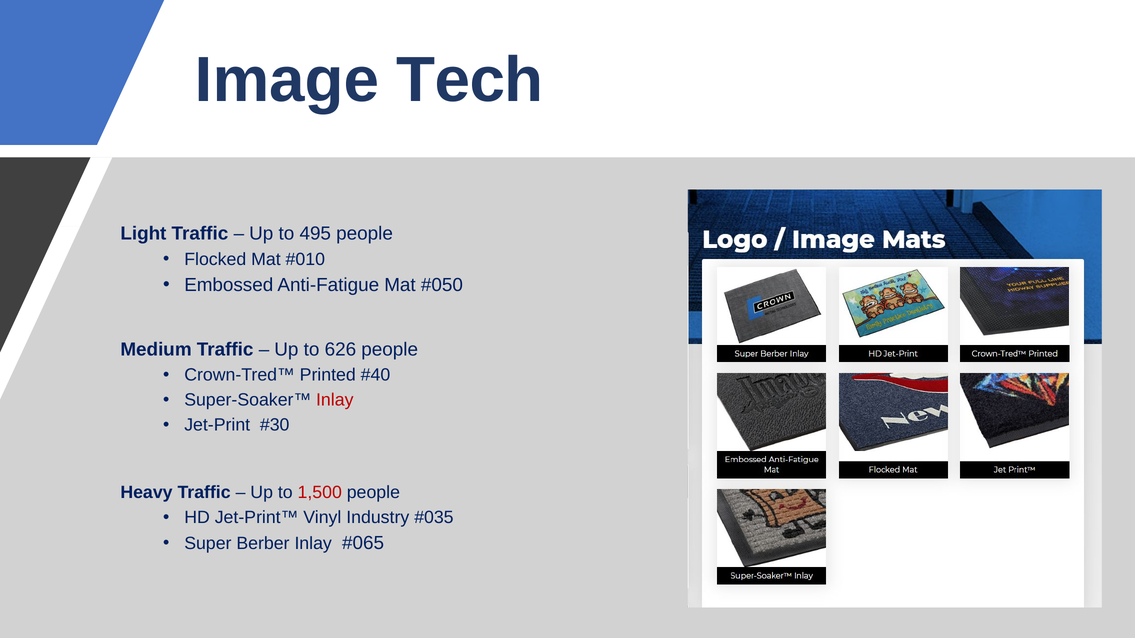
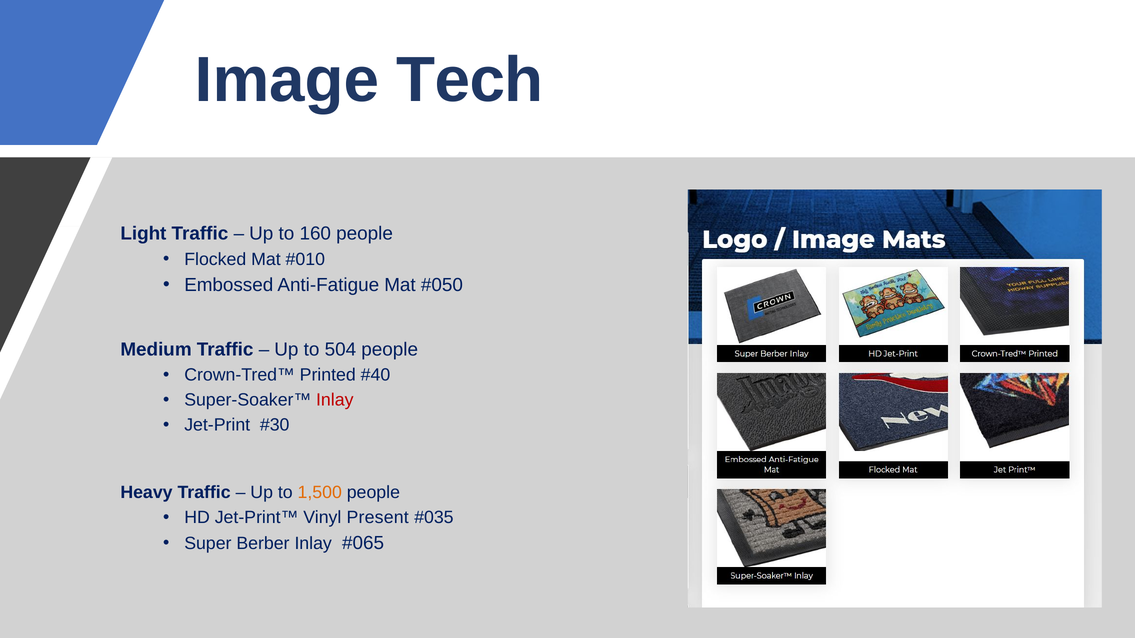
495: 495 -> 160
626: 626 -> 504
1,500 colour: red -> orange
Industry: Industry -> Present
